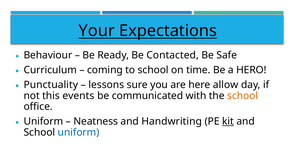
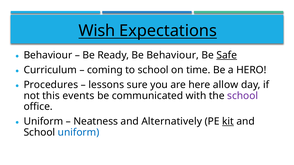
Your: Your -> Wish
Be Contacted: Contacted -> Behaviour
Safe underline: none -> present
Punctuality: Punctuality -> Procedures
school at (243, 96) colour: orange -> purple
Handwriting: Handwriting -> Alternatively
